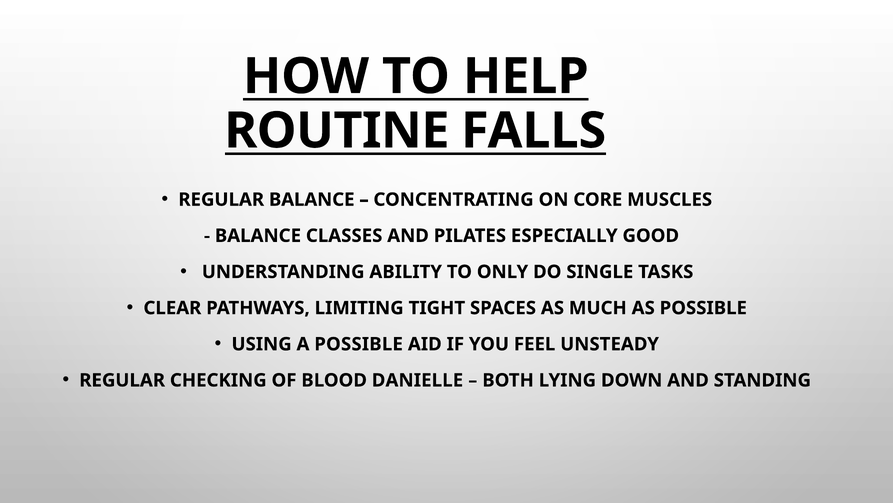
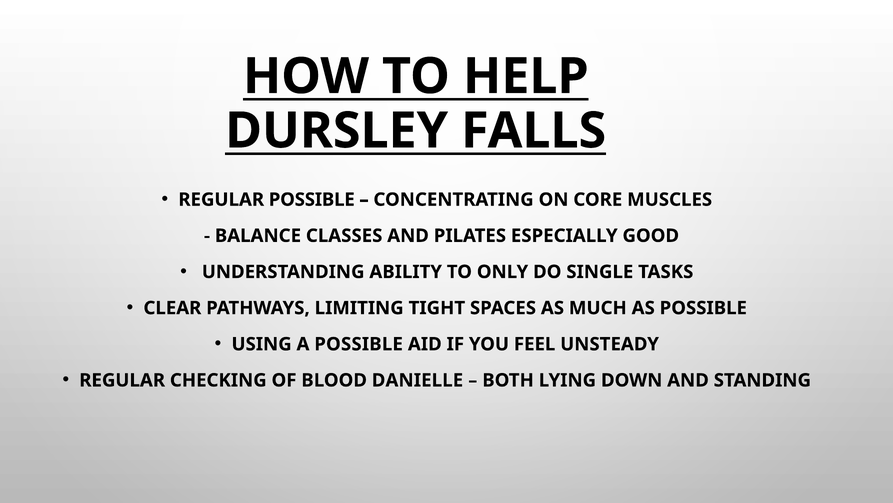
ROUTINE: ROUTINE -> DURSLEY
REGULAR BALANCE: BALANCE -> POSSIBLE
